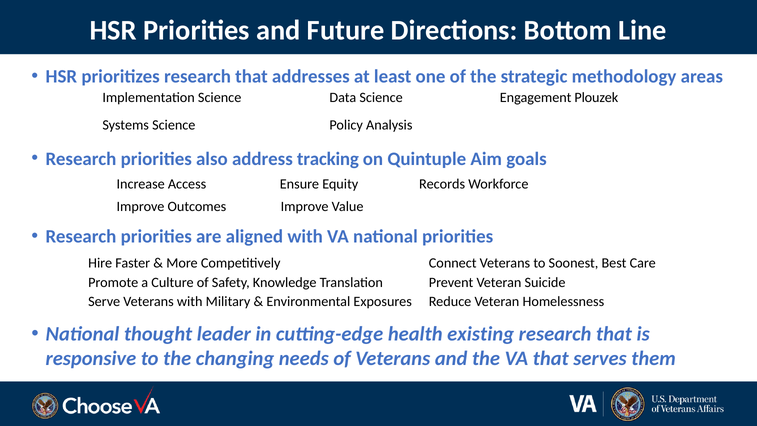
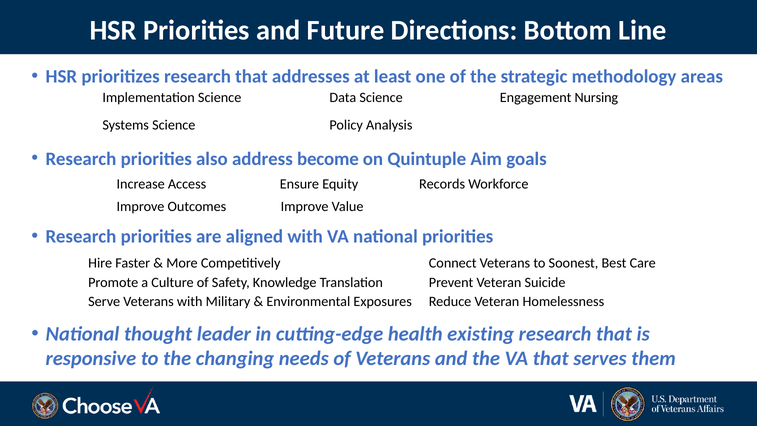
Plouzek: Plouzek -> Nursing
tracking: tracking -> become
